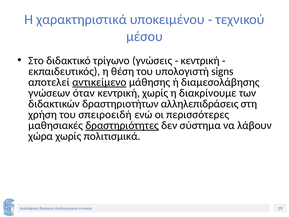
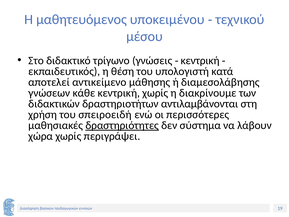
χαρακτηριστικά: χαρακτηριστικά -> μαθητευόμενος
signs: signs -> κατά
αντικείμενο underline: present -> none
όταν: όταν -> κάθε
αλληλεπιδράσεις: αλληλεπιδράσεις -> αντιλαμβάνονται
πολιτισμικά: πολιτισμικά -> περιγράψει
